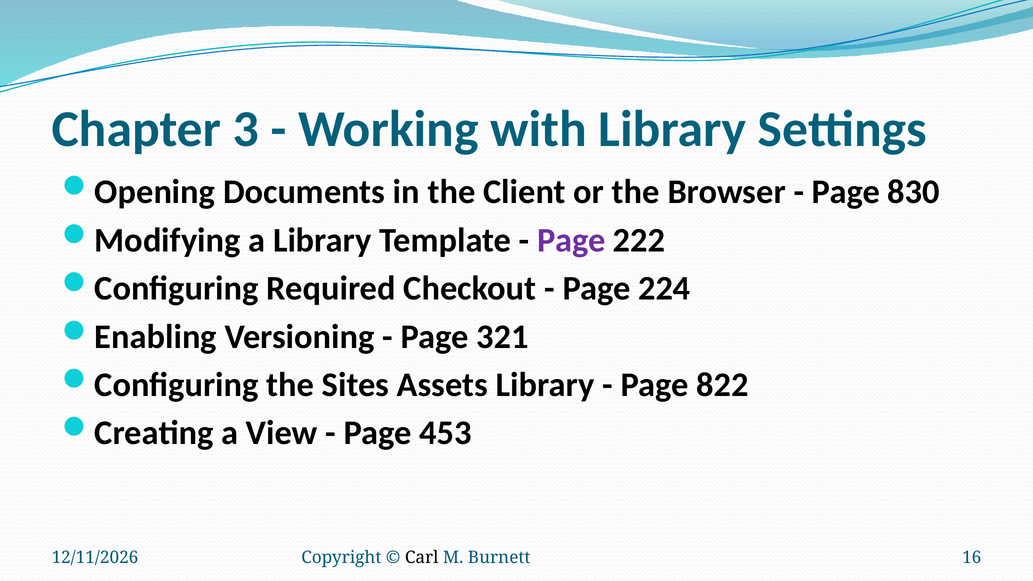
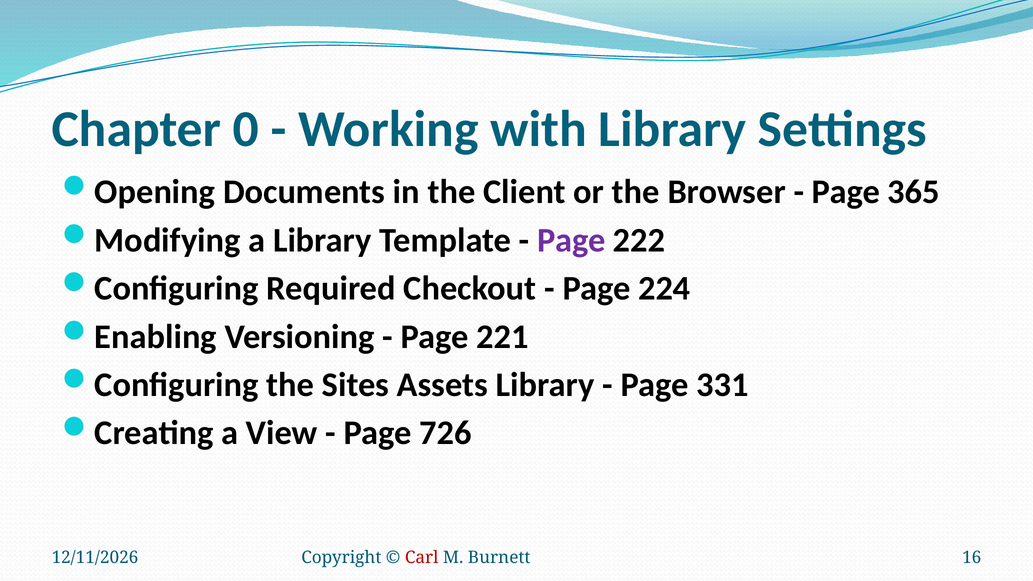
3: 3 -> 0
830: 830 -> 365
321: 321 -> 221
822: 822 -> 331
453: 453 -> 726
Carl colour: black -> red
